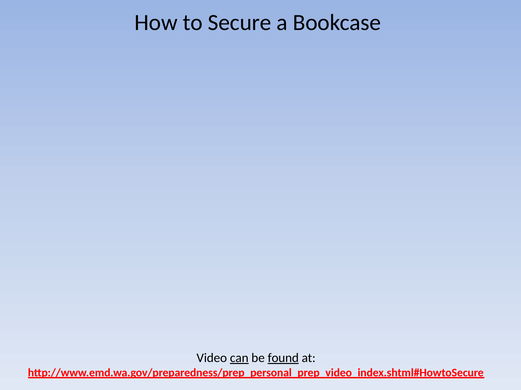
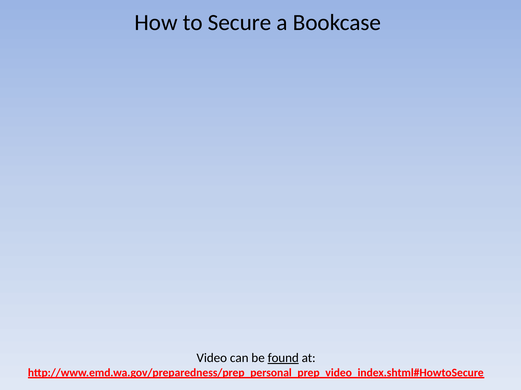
can underline: present -> none
